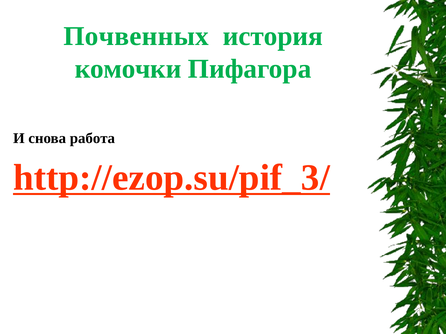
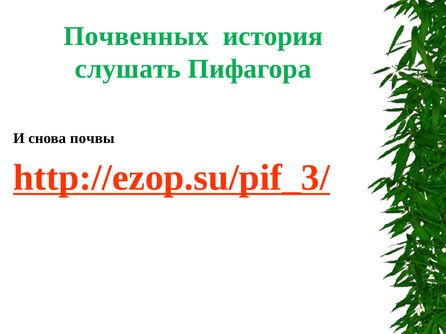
комочки: комочки -> слушать
работа: работа -> почвы
